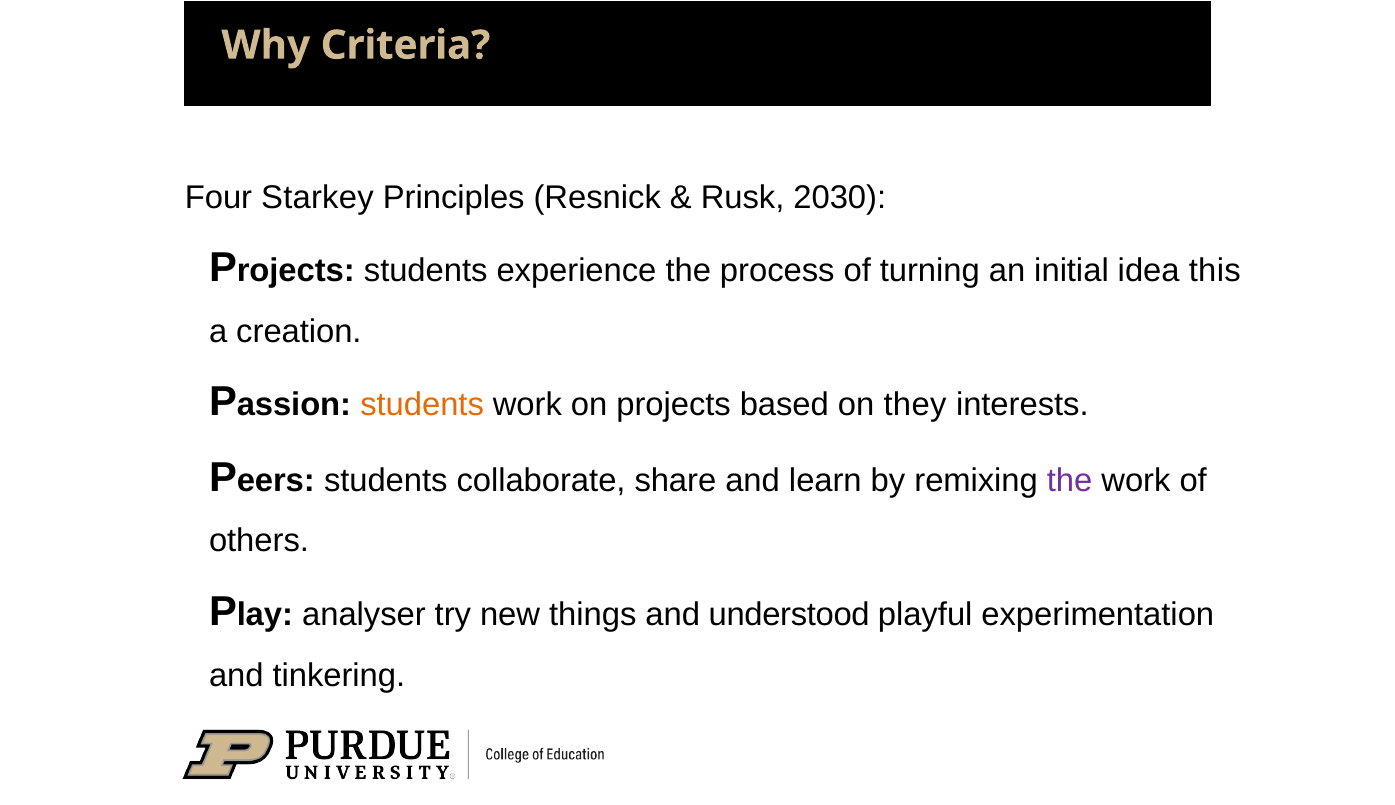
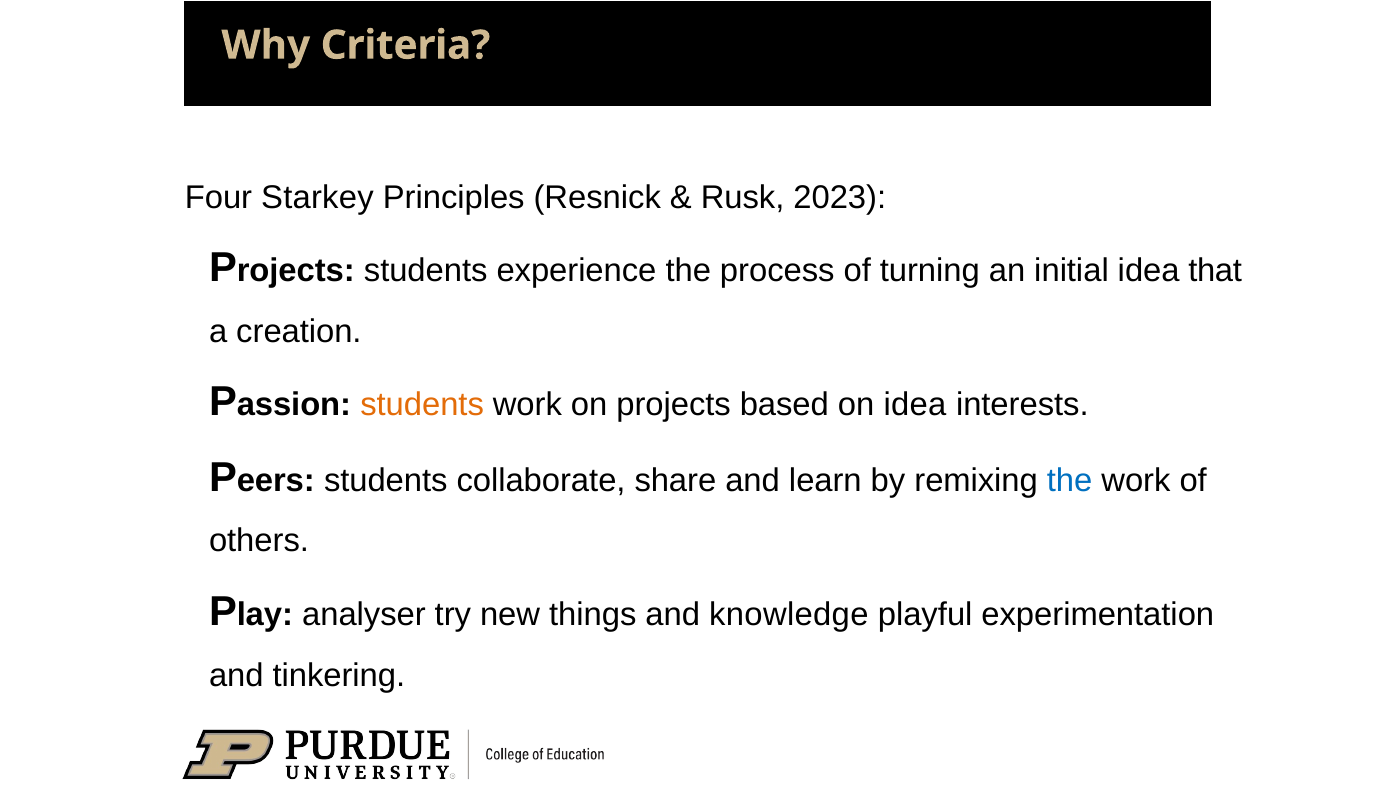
2030: 2030 -> 2023
this: this -> that
on they: they -> idea
the at (1070, 480) colour: purple -> blue
understood: understood -> knowledge
